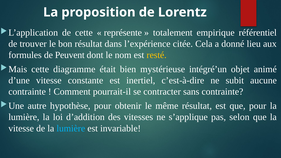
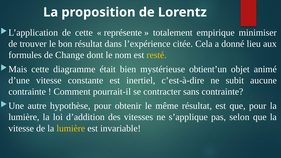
référentiel: référentiel -> minimiser
Peuvent: Peuvent -> Change
intégré’un: intégré’un -> obtient’un
lumière at (71, 128) colour: light blue -> yellow
